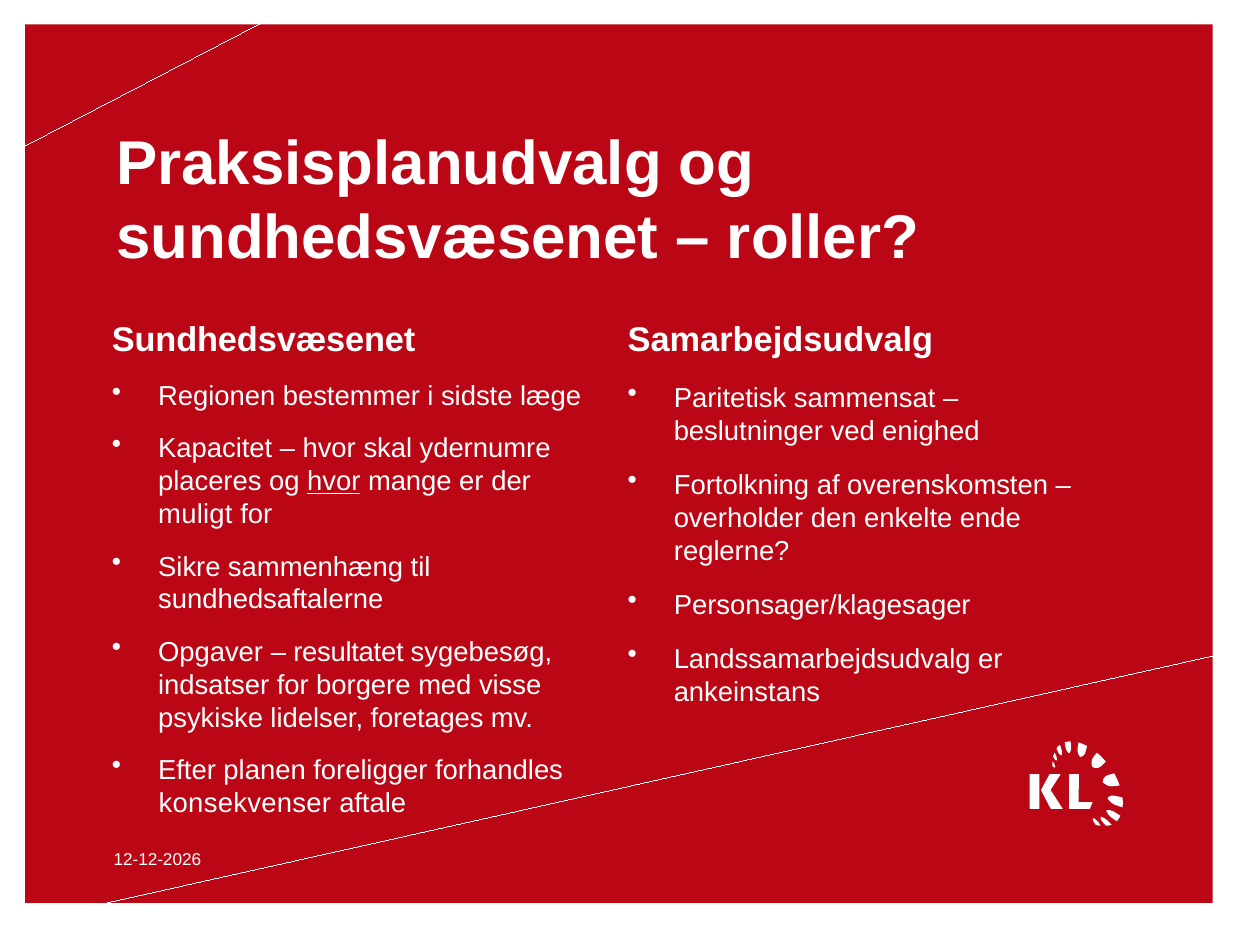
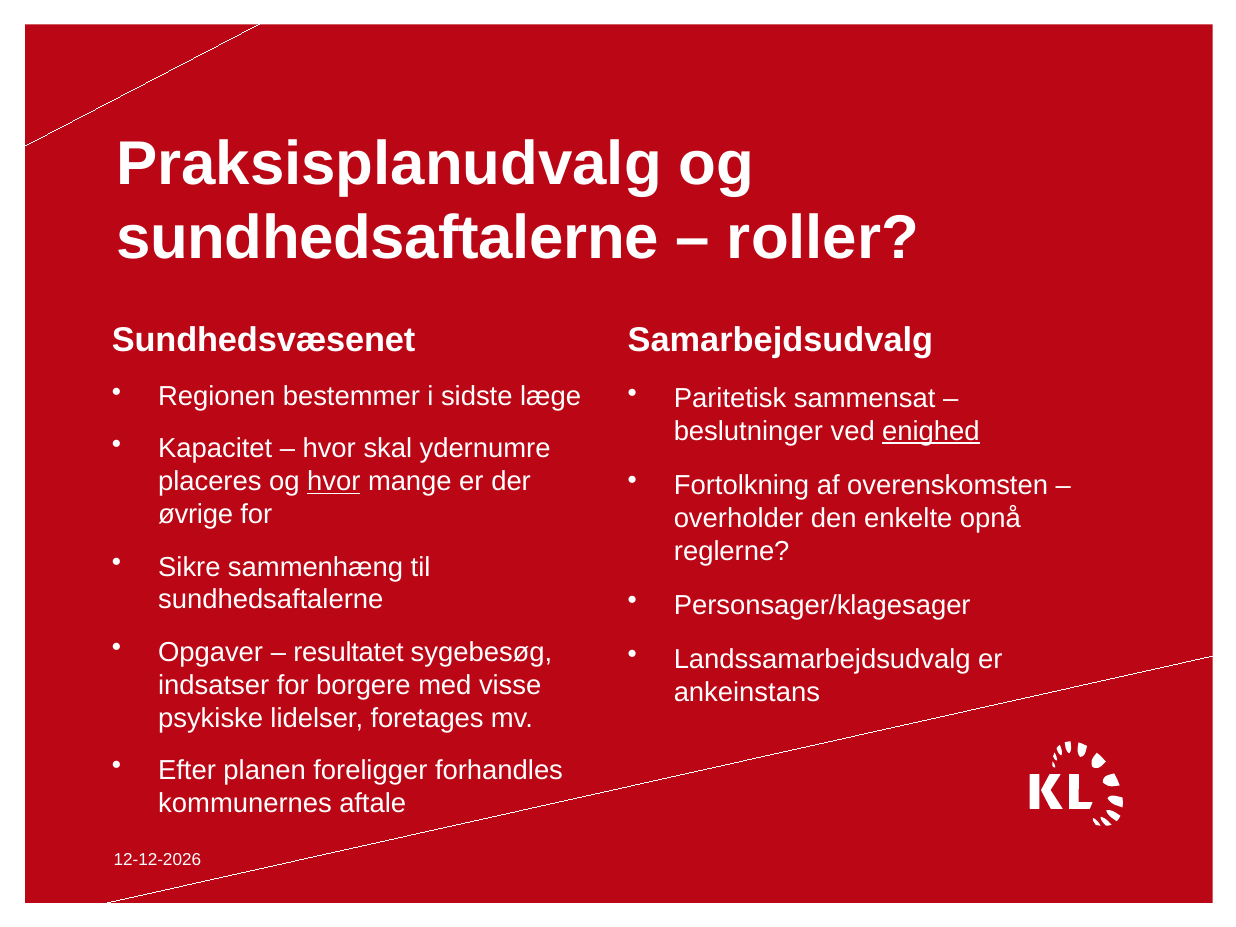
sundhedsvæsenet at (387, 238): sundhedsvæsenet -> sundhedsaftalerne
enighed underline: none -> present
muligt: muligt -> øvrige
ende: ende -> opnå
konsekvenser: konsekvenser -> kommunernes
